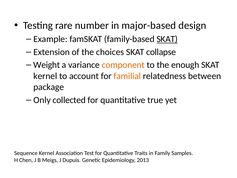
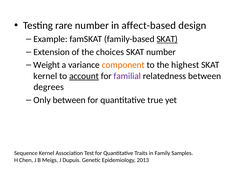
major-based: major-based -> affect-based
SKAT collapse: collapse -> number
enough: enough -> highest
account underline: none -> present
familial colour: orange -> purple
package: package -> degrees
Only collected: collected -> between
